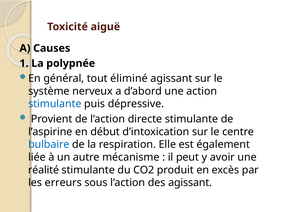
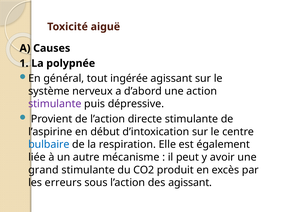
éliminé: éliminé -> ingérée
stimulante at (55, 104) colour: blue -> purple
réalité: réalité -> grand
